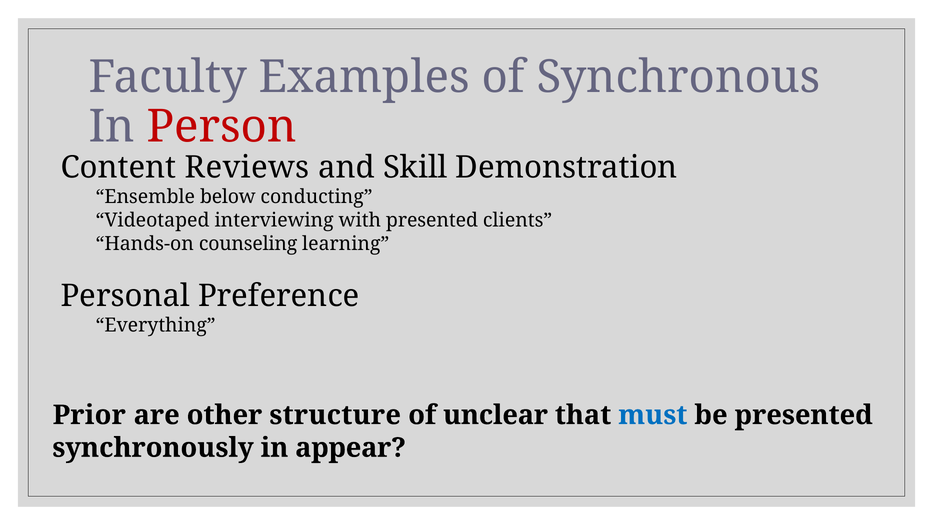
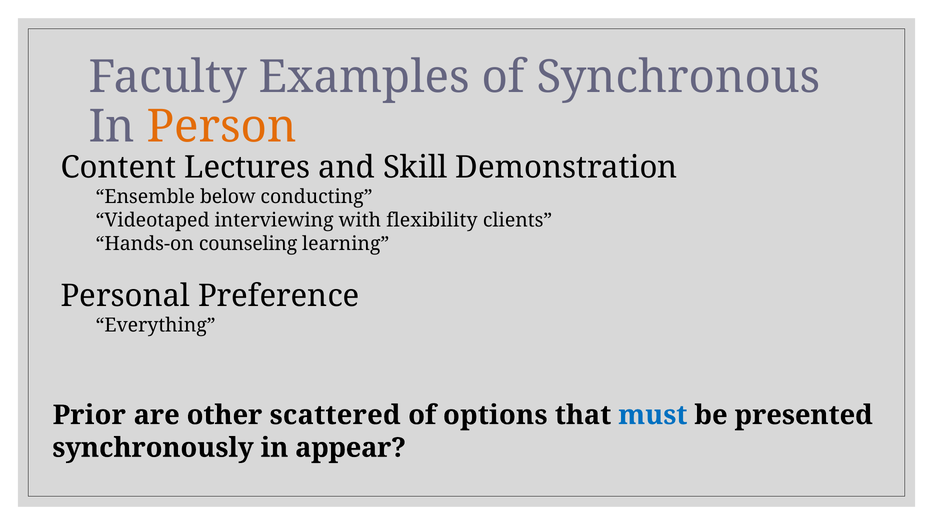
Person colour: red -> orange
Reviews: Reviews -> Lectures
with presented: presented -> flexibility
structure: structure -> scattered
unclear: unclear -> options
